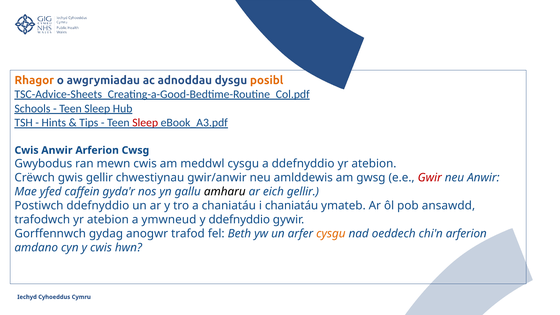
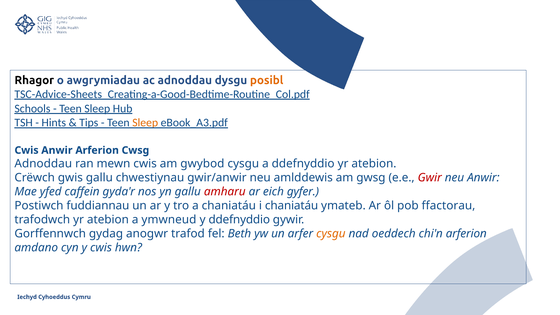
Rhagor colour: orange -> black
Sleep at (145, 123) colour: red -> orange
Gwybodus at (43, 164): Gwybodus -> Adnoddau
meddwl: meddwl -> gwybod
gwis gellir: gellir -> gallu
amharu colour: black -> red
eich gellir: gellir -> gyfer
Postiwch ddefnyddio: ddefnyddio -> fuddiannau
ansawdd: ansawdd -> ffactorau
